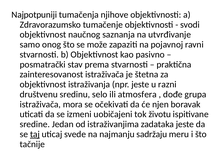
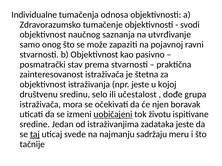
Najpotpuniji: Najpotpuniji -> Individualne
njihove: njihove -> odnosa
razni: razni -> kojoj
atmosfera: atmosfera -> učestalost
uobičajeni underline: none -> present
